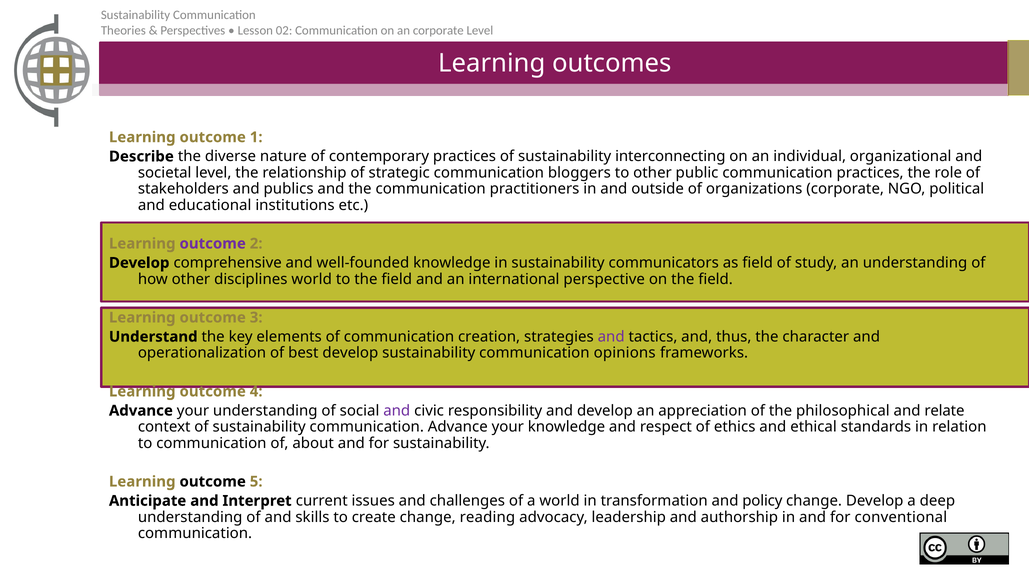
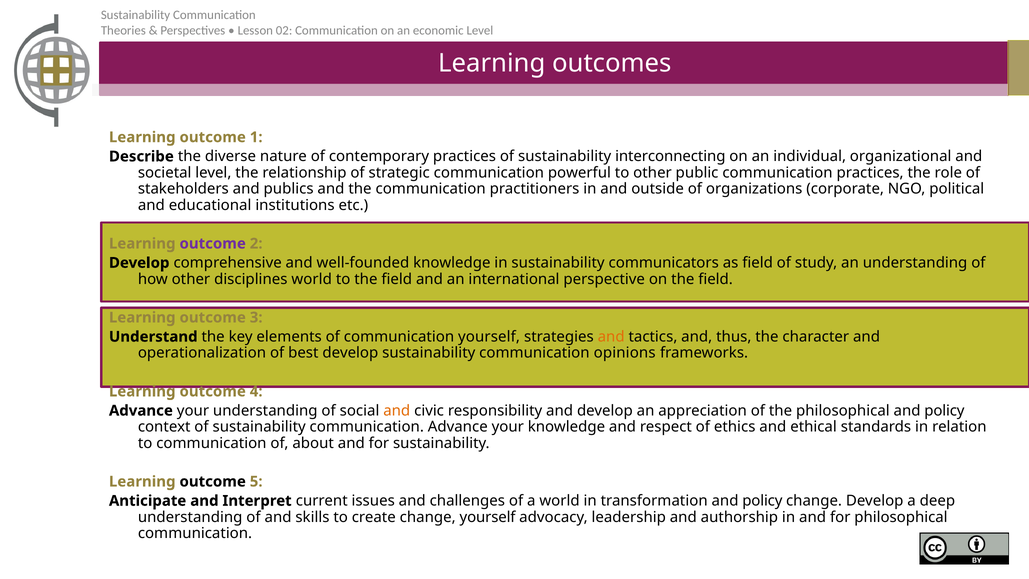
an corporate: corporate -> economic
bloggers: bloggers -> powerful
communication creation: creation -> yourself
and at (611, 337) colour: purple -> orange
and at (397, 411) colour: purple -> orange
philosophical and relate: relate -> policy
change reading: reading -> yourself
for conventional: conventional -> philosophical
